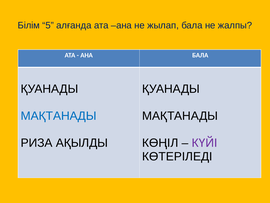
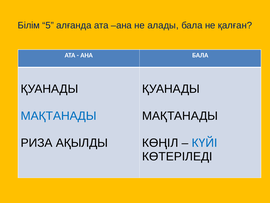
жылап: жылап -> алады
жалпы: жалпы -> қалған
КҮЙІ colour: purple -> blue
